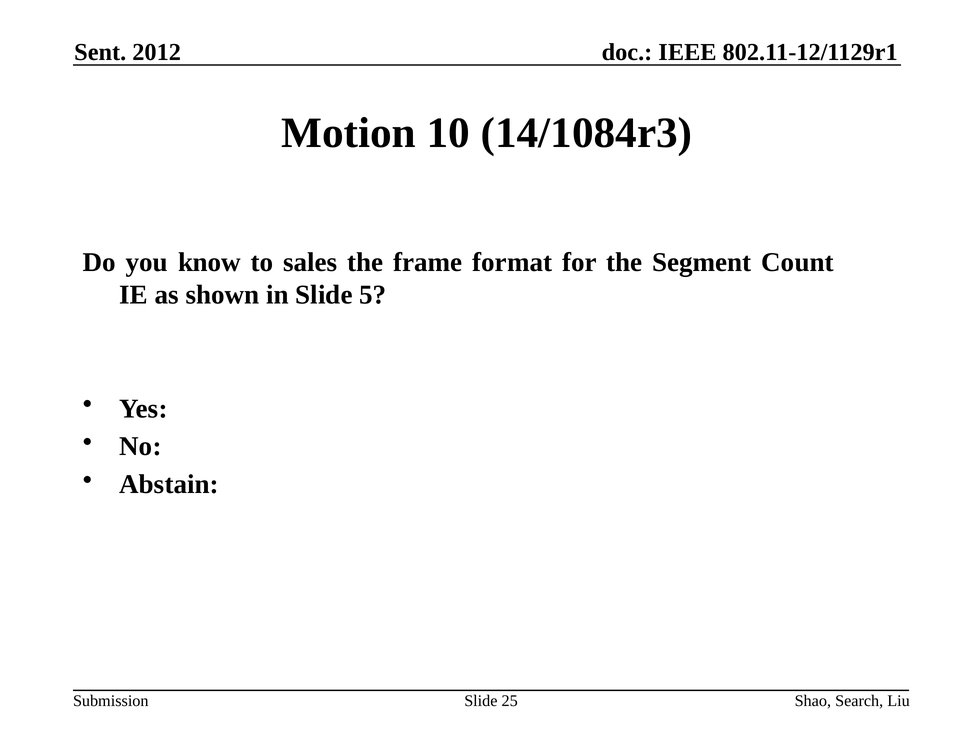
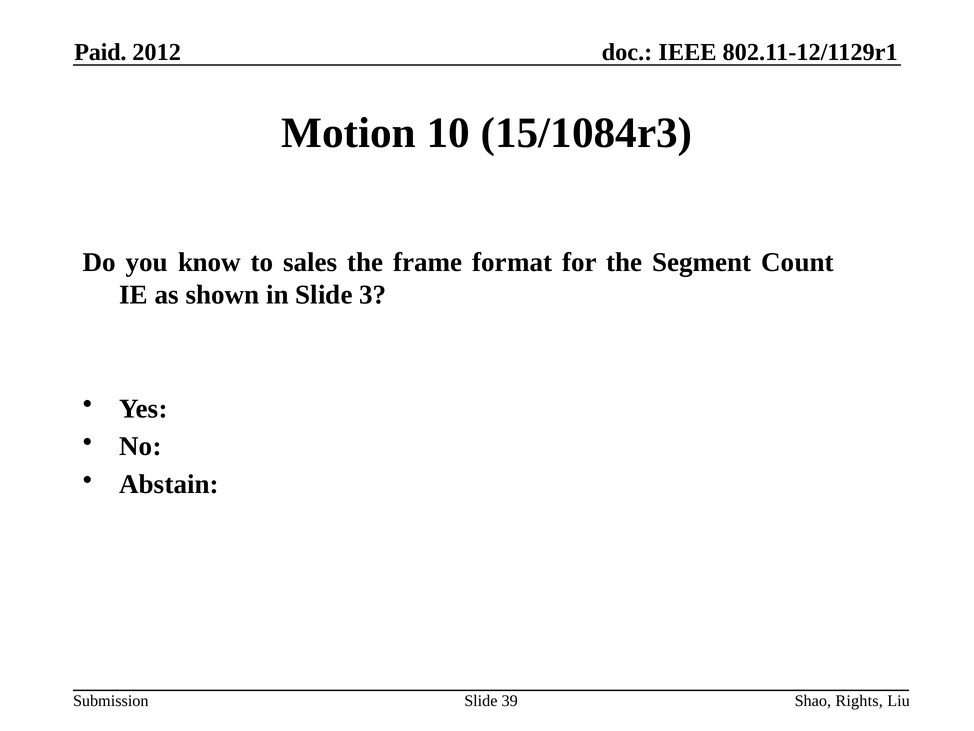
Sent: Sent -> Paid
14/1084r3: 14/1084r3 -> 15/1084r3
5: 5 -> 3
Search: Search -> Rights
25: 25 -> 39
